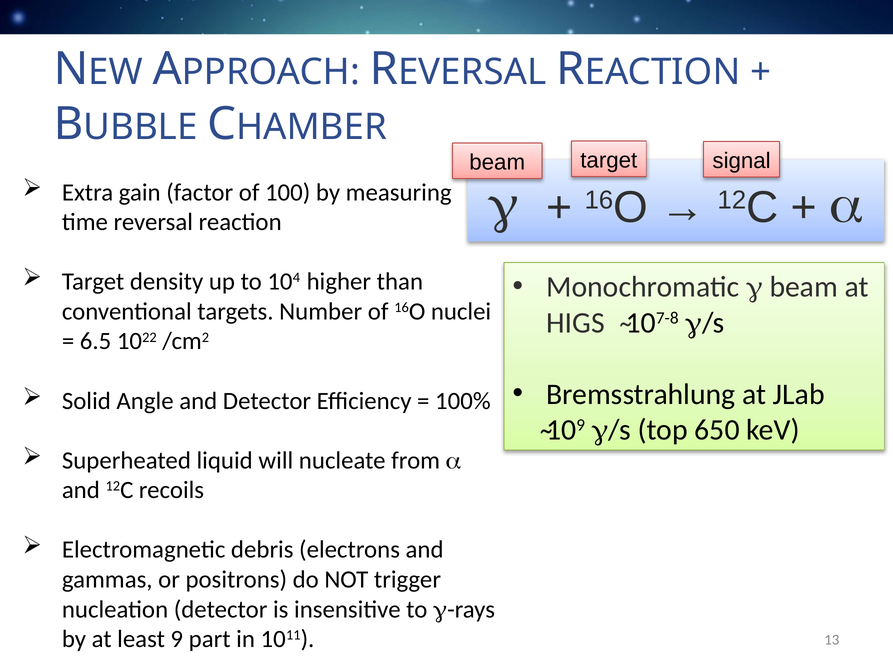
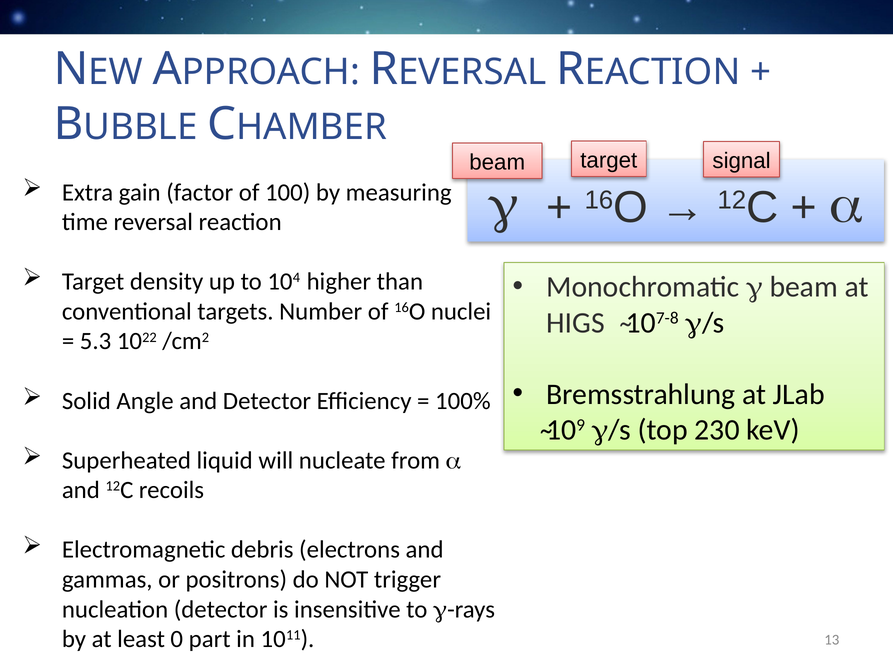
6.5: 6.5 -> 5.3
650: 650 -> 230
least 9: 9 -> 0
